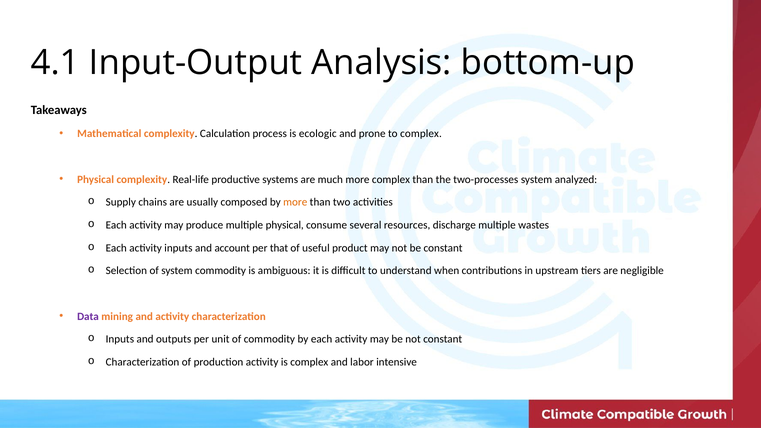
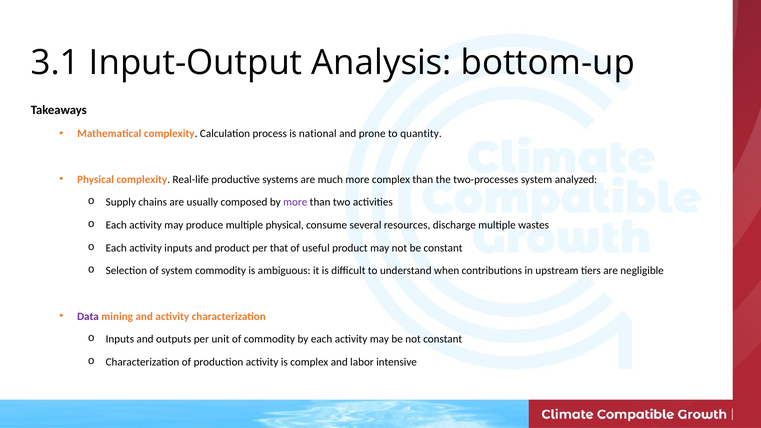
4.1: 4.1 -> 3.1
ecologic: ecologic -> national
to complex: complex -> quantity
more at (295, 202) colour: orange -> purple
and account: account -> product
